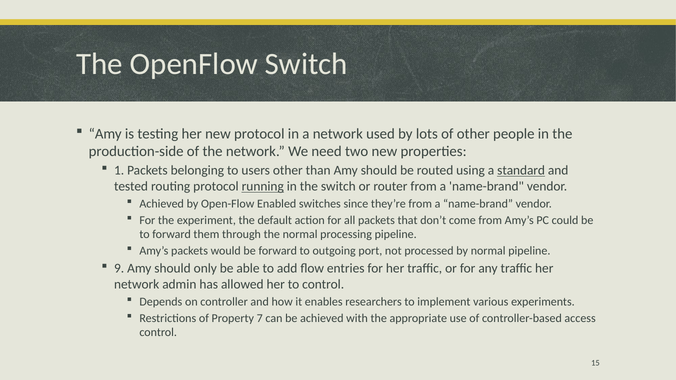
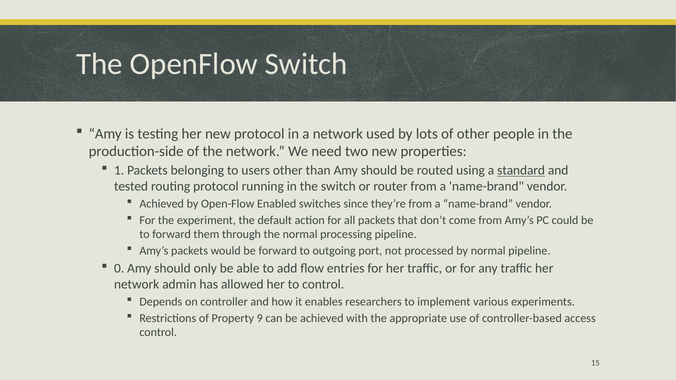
running underline: present -> none
9: 9 -> 0
7: 7 -> 9
